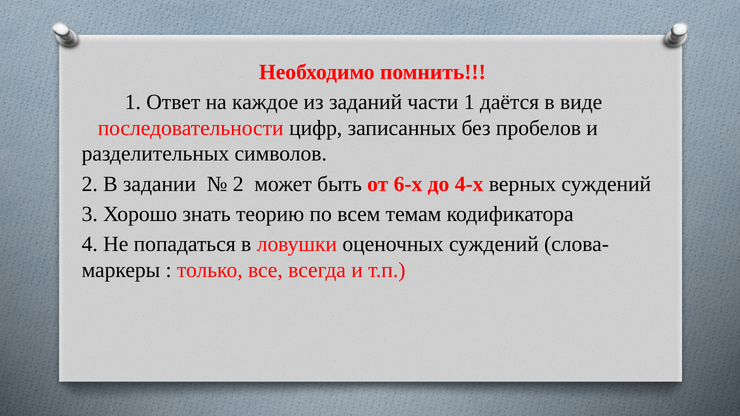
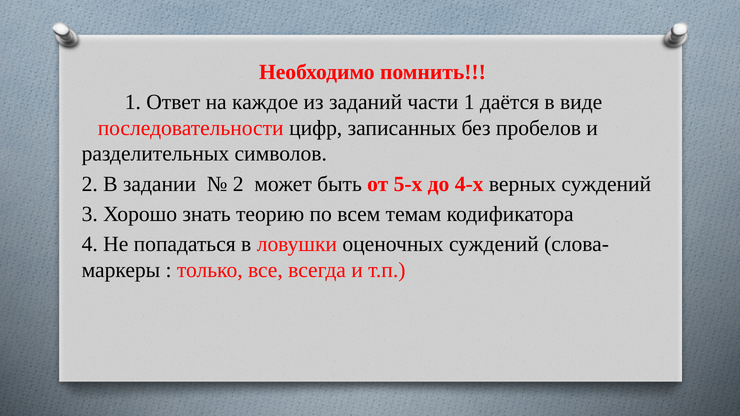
6-х: 6-х -> 5-х
